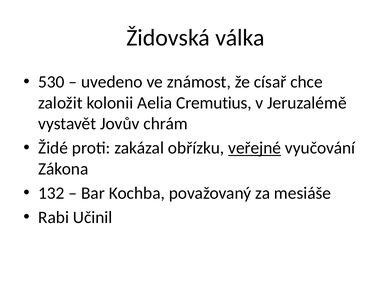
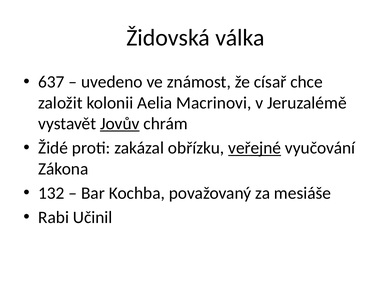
530: 530 -> 637
Cremutius: Cremutius -> Macrinovi
Jovův underline: none -> present
